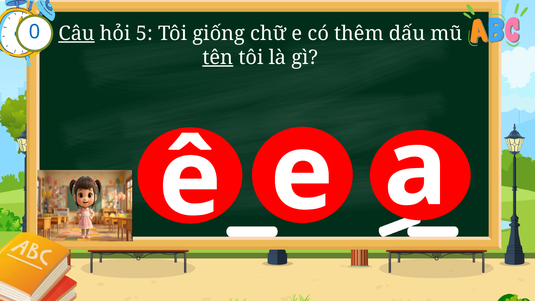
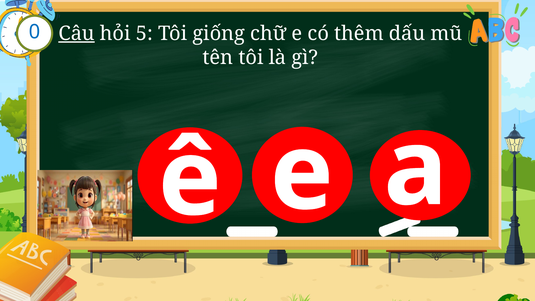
tên underline: present -> none
